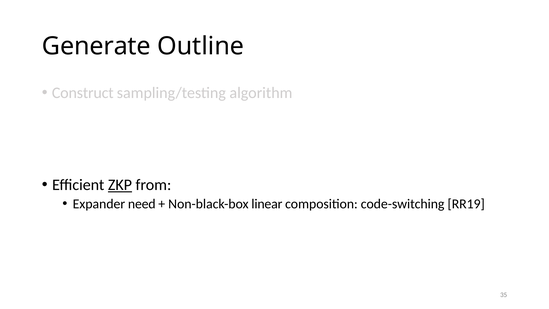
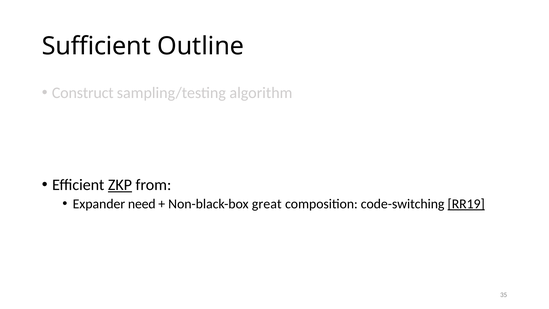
Generate: Generate -> Sufficient
linear: linear -> great
RR19 underline: none -> present
